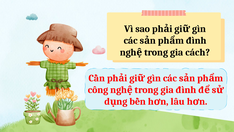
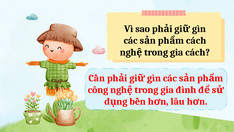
đình at (196, 40): đình -> cách
